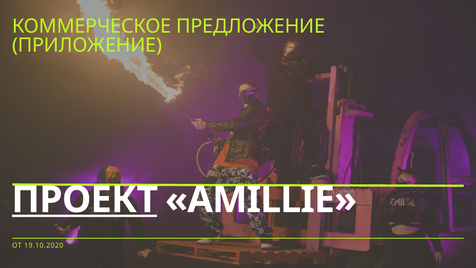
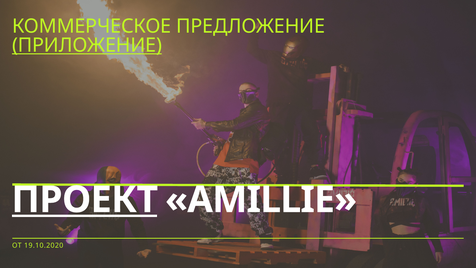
ПРИЛОЖЕНИЕ underline: none -> present
